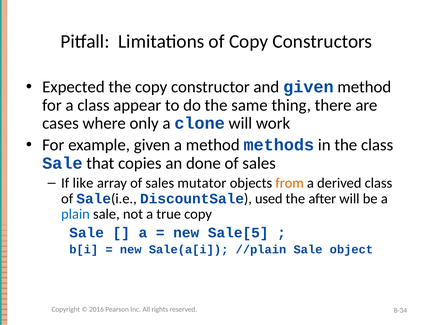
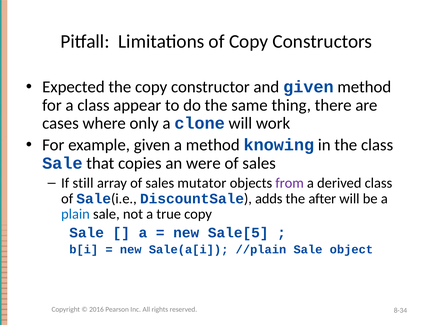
methods: methods -> knowing
done: done -> were
like: like -> still
from colour: orange -> purple
used: used -> adds
